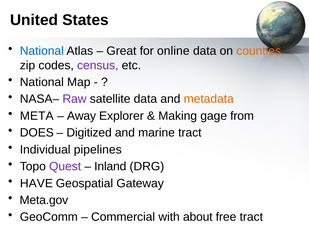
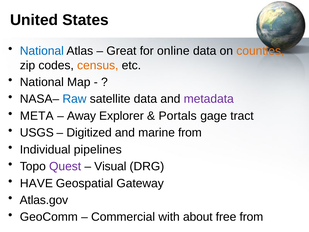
census colour: purple -> orange
Raw colour: purple -> blue
metadata colour: orange -> purple
Making: Making -> Portals
from: from -> tract
DOES: DOES -> USGS
marine tract: tract -> from
Inland: Inland -> Visual
Meta.gov: Meta.gov -> Atlas.gov
free tract: tract -> from
